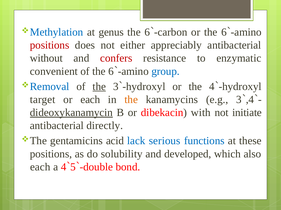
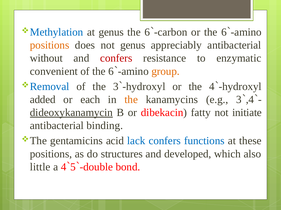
positions at (50, 45) colour: red -> orange
not either: either -> genus
group colour: blue -> orange
the at (99, 87) underline: present -> none
target: target -> added
with: with -> fatty
directly: directly -> binding
lack serious: serious -> confers
solubility: solubility -> structures
each at (40, 167): each -> little
